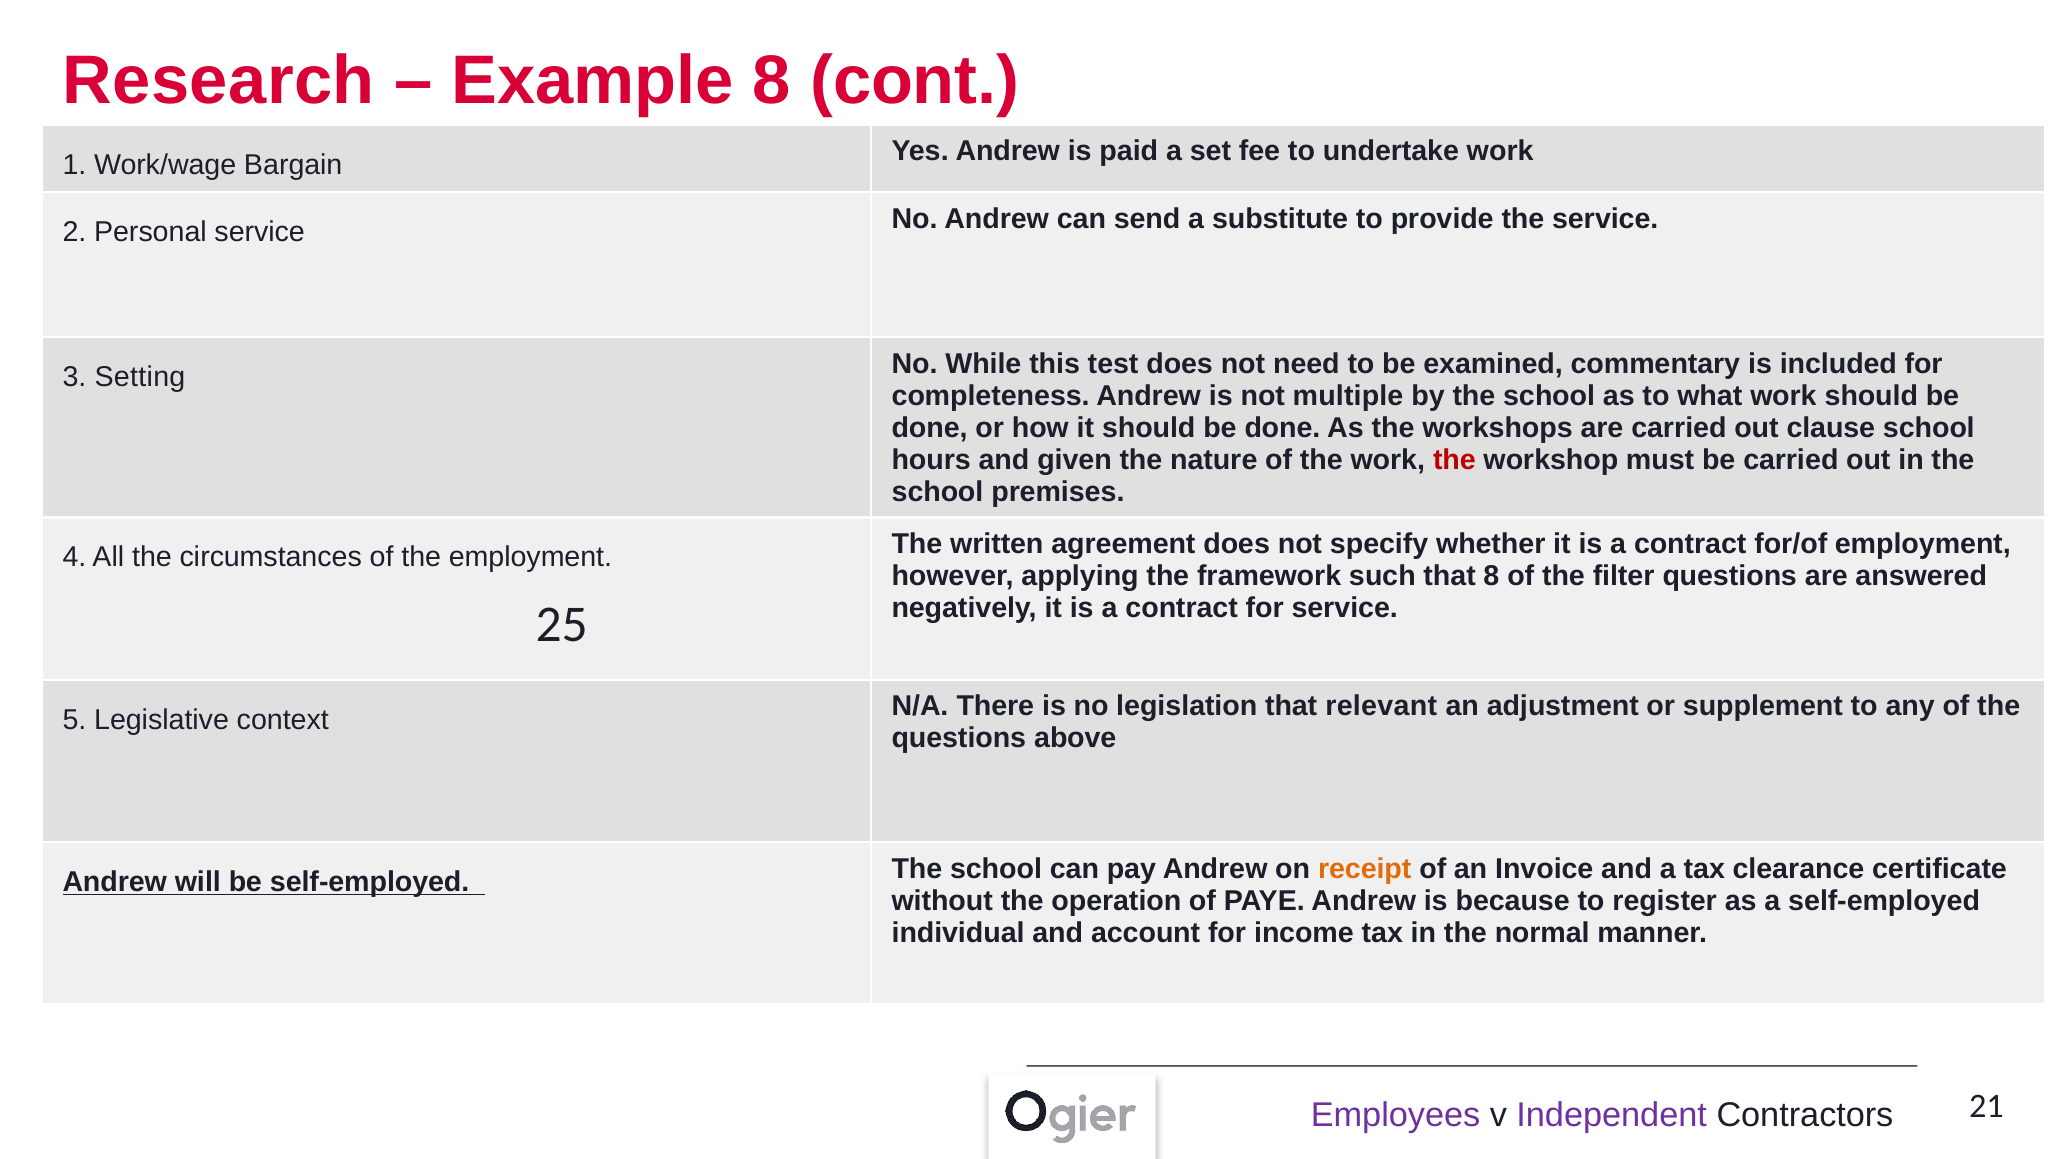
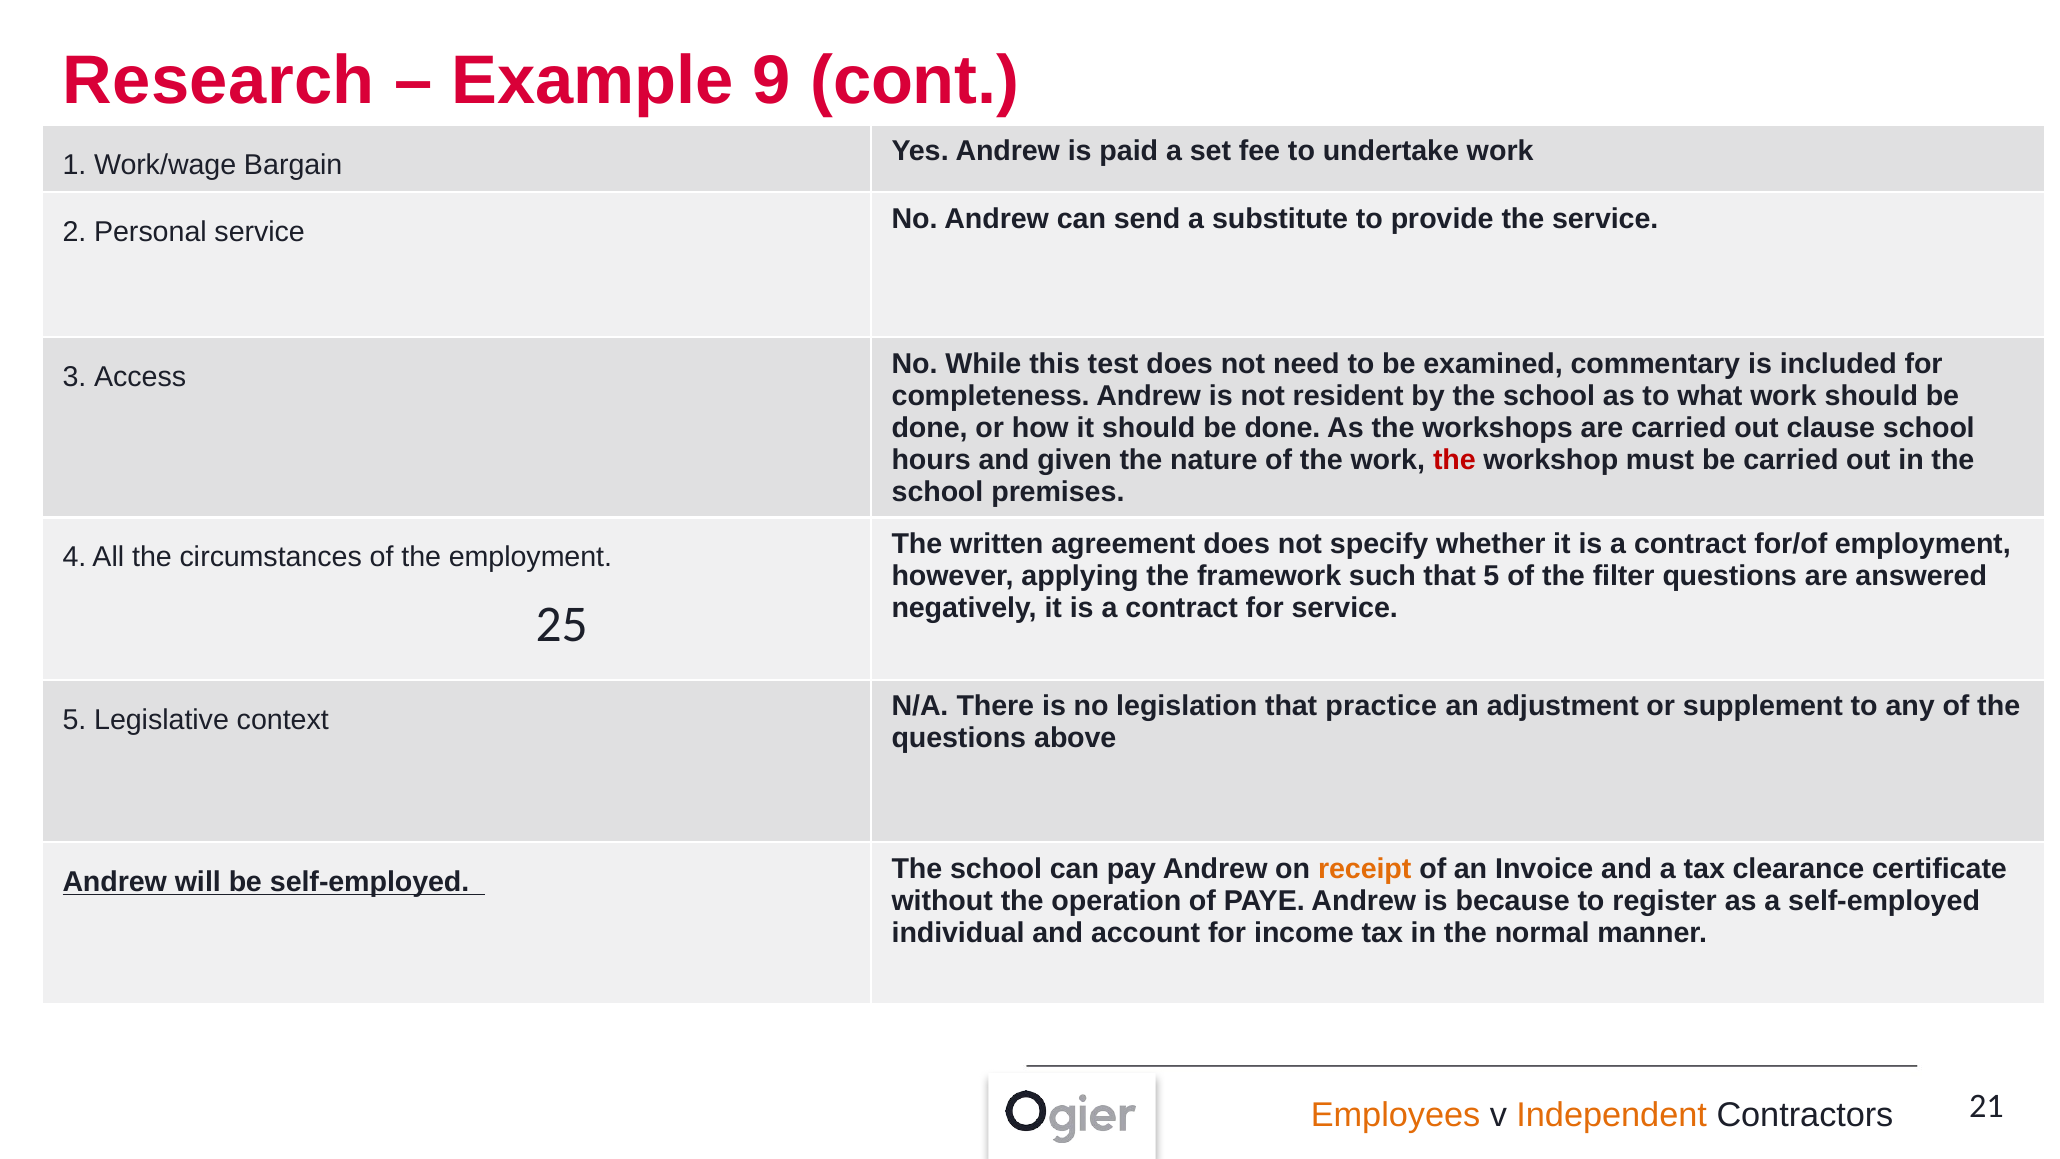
Example 8: 8 -> 9
Setting: Setting -> Access
multiple: multiple -> resident
that 8: 8 -> 5
relevant: relevant -> practice
Employees colour: purple -> orange
Independent colour: purple -> orange
